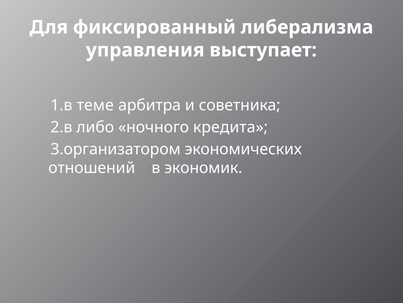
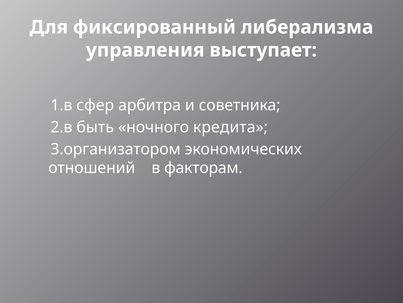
теме: теме -> сфер
либо: либо -> быть
экономик: экономик -> факторам
